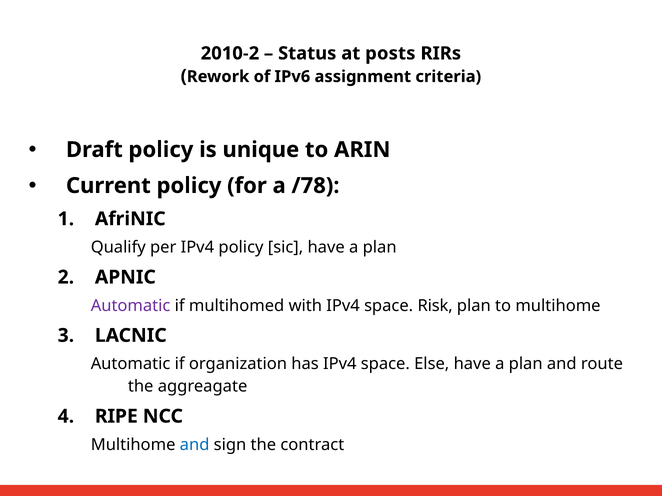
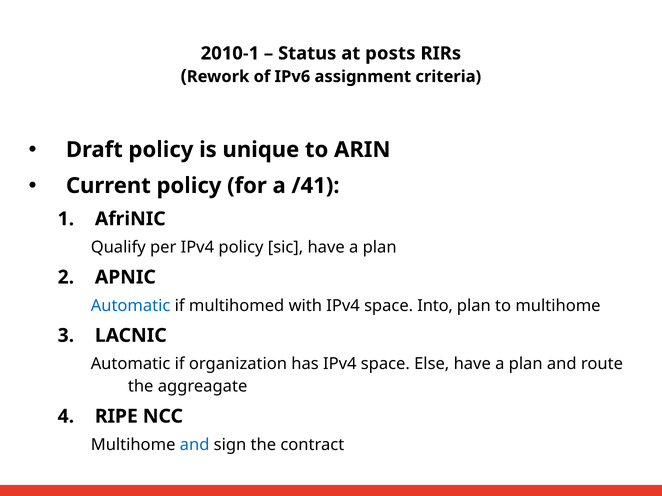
2010-2: 2010-2 -> 2010-1
/78: /78 -> /41
Automatic at (131, 306) colour: purple -> blue
Risk: Risk -> Into
